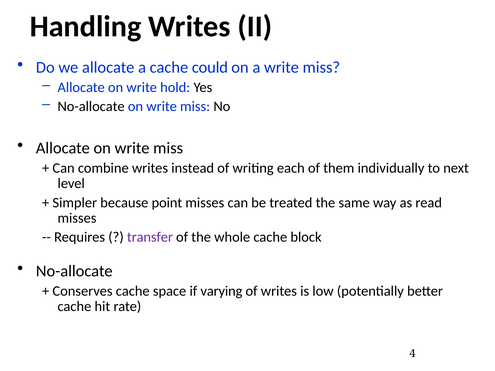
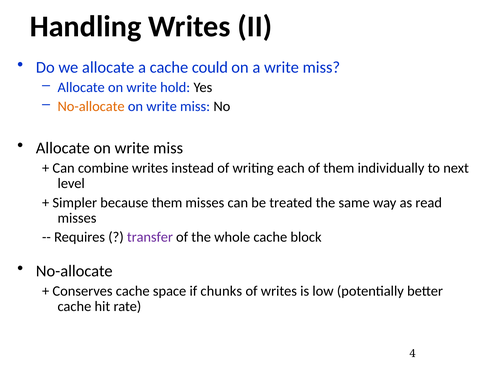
No-allocate at (91, 106) colour: black -> orange
because point: point -> them
varying: varying -> chunks
